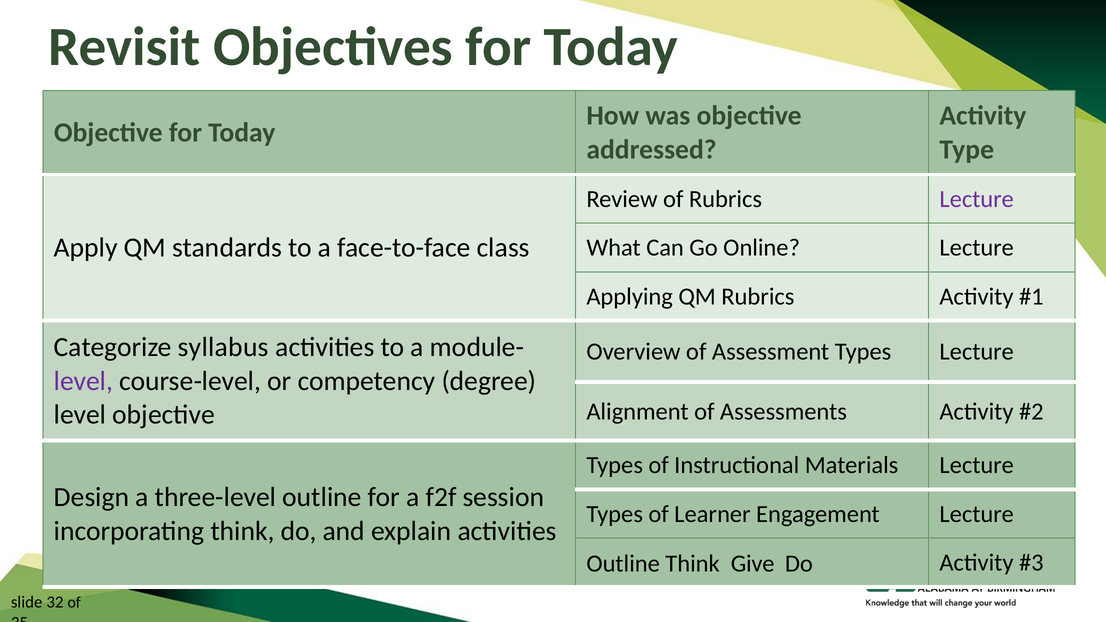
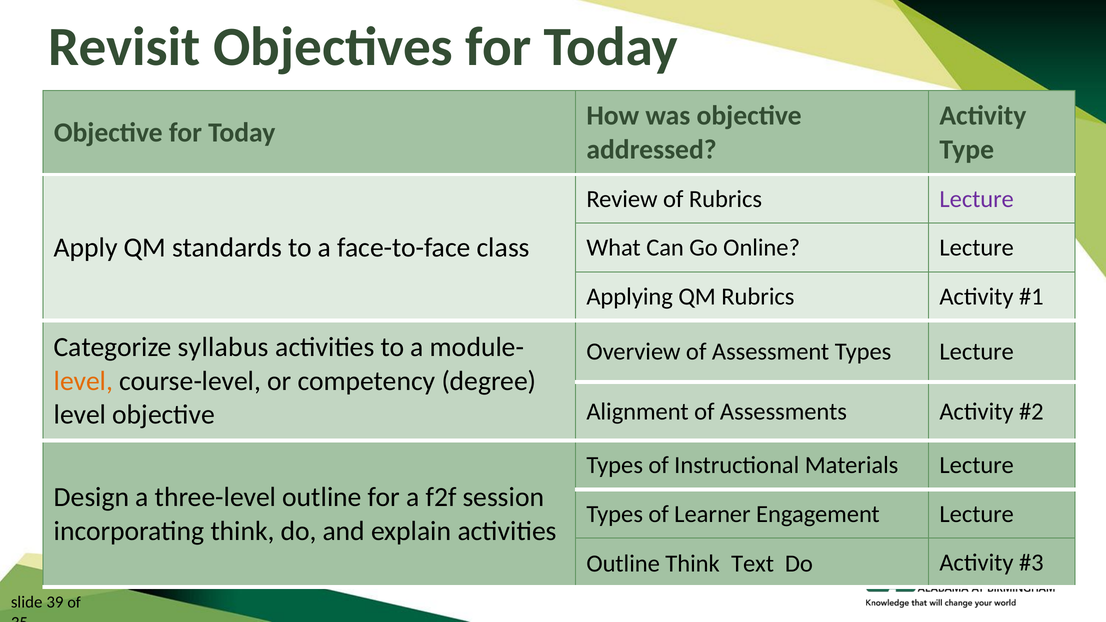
level at (83, 381) colour: purple -> orange
Give: Give -> Text
32: 32 -> 39
